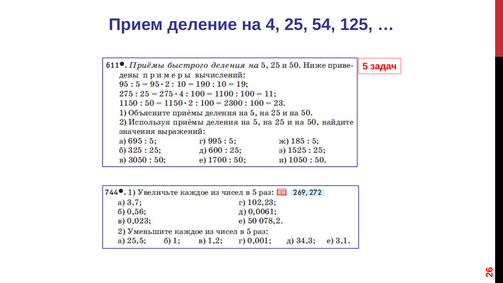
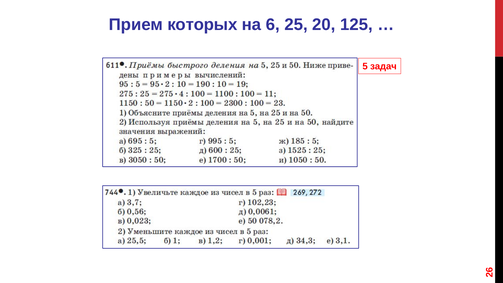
деление: деление -> которых
на 4: 4 -> 6
54: 54 -> 20
